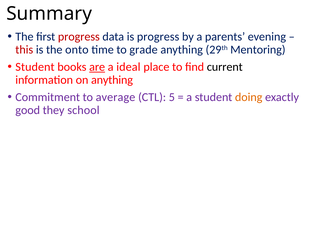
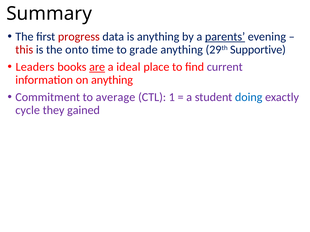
is progress: progress -> anything
parents underline: none -> present
Mentoring: Mentoring -> Supportive
Student at (35, 67): Student -> Leaders
current colour: black -> purple
5: 5 -> 1
doing colour: orange -> blue
good: good -> cycle
school: school -> gained
